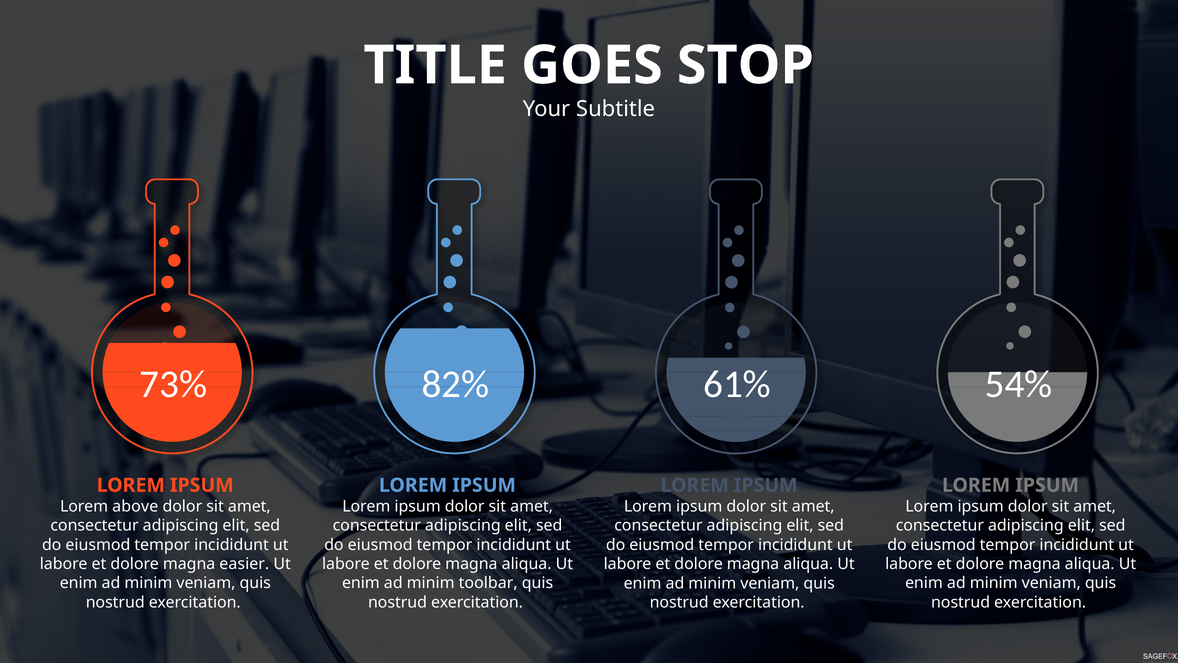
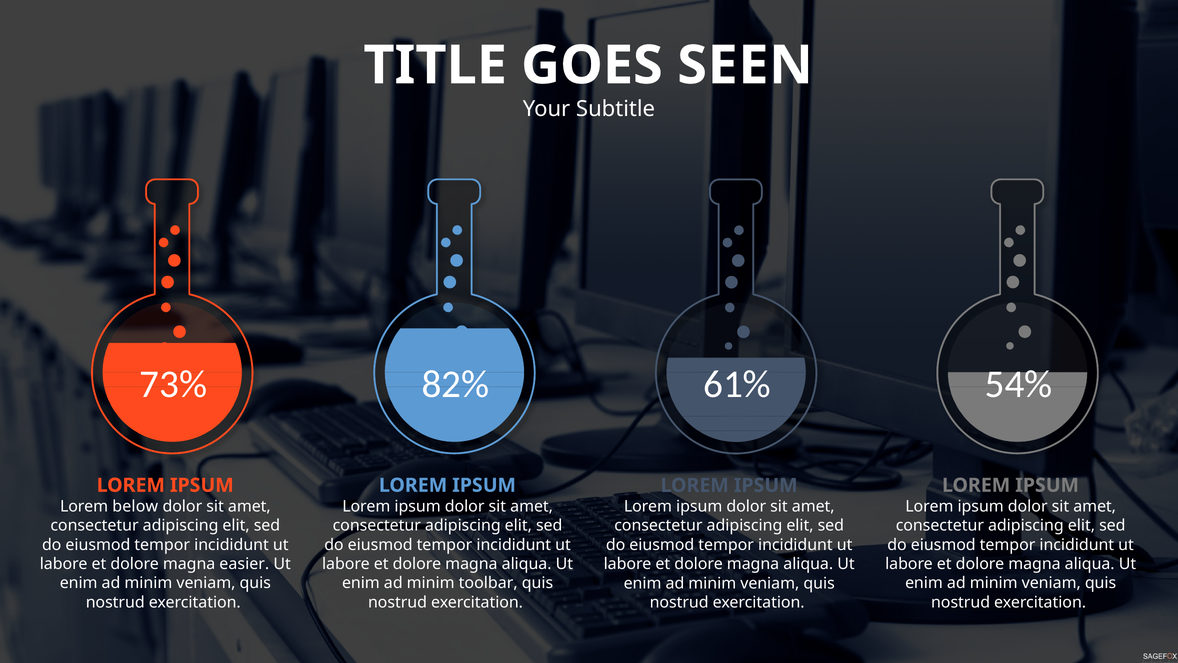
STOP: STOP -> SEEN
above: above -> below
